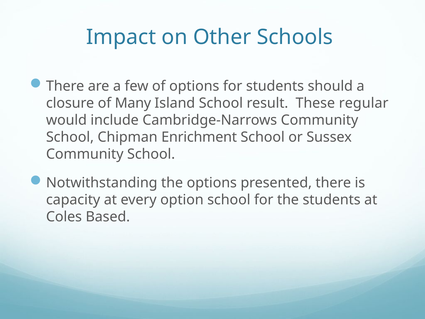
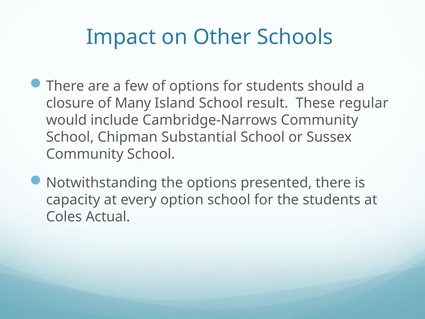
Enrichment: Enrichment -> Substantial
Based: Based -> Actual
